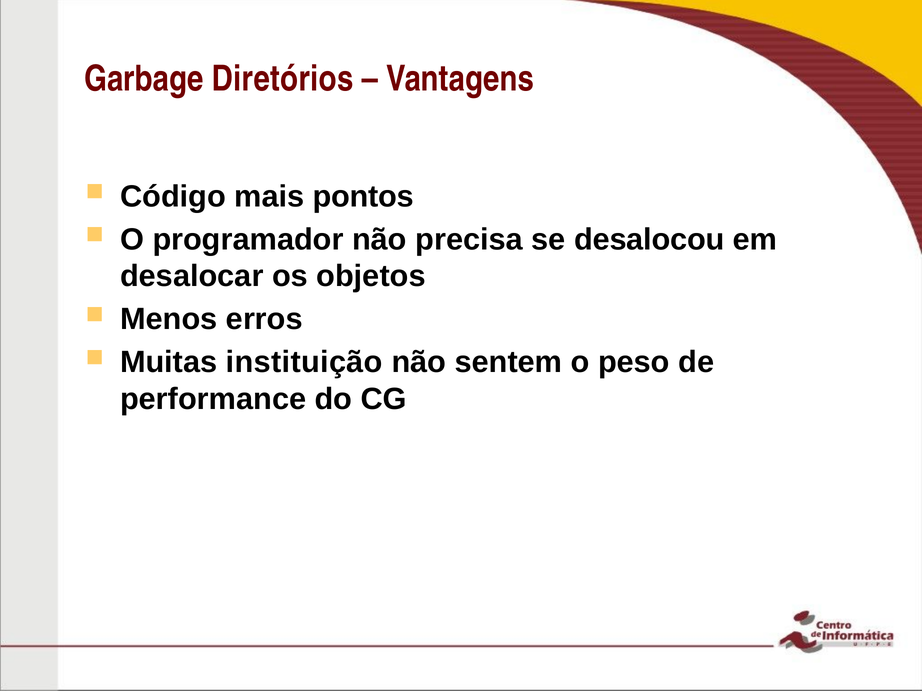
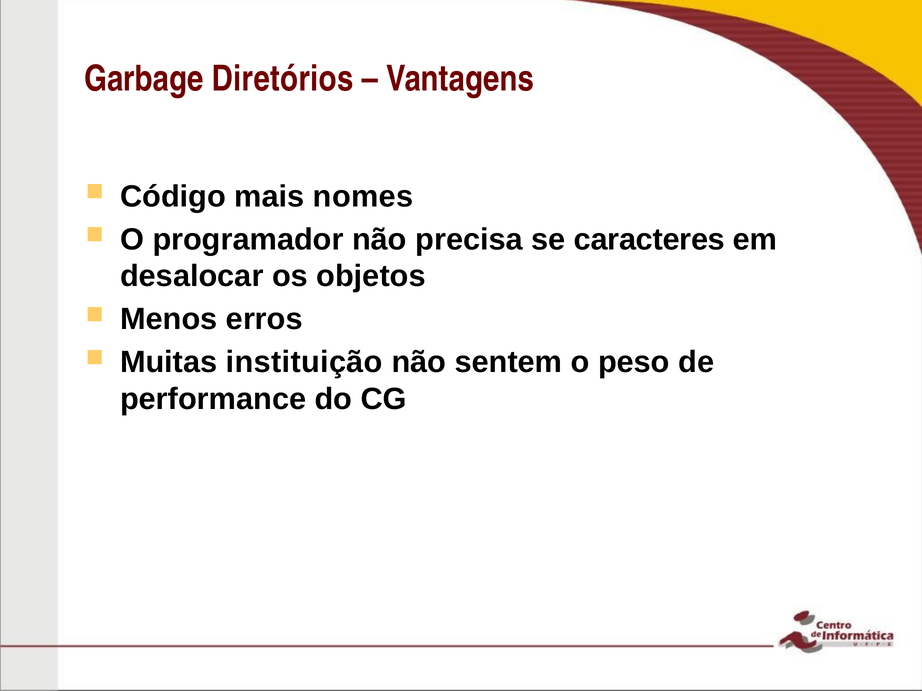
pontos: pontos -> nomes
desalocou: desalocou -> caracteres
